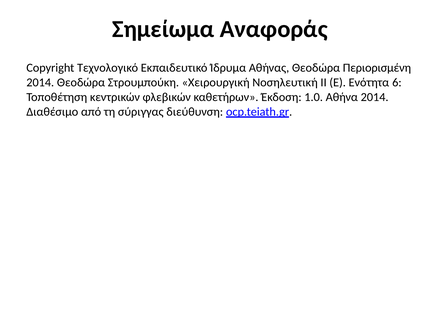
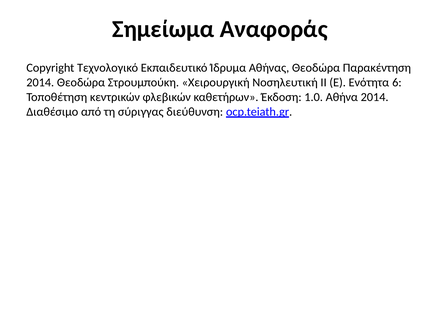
Περιορισμένη: Περιορισμένη -> Παρακέντηση
